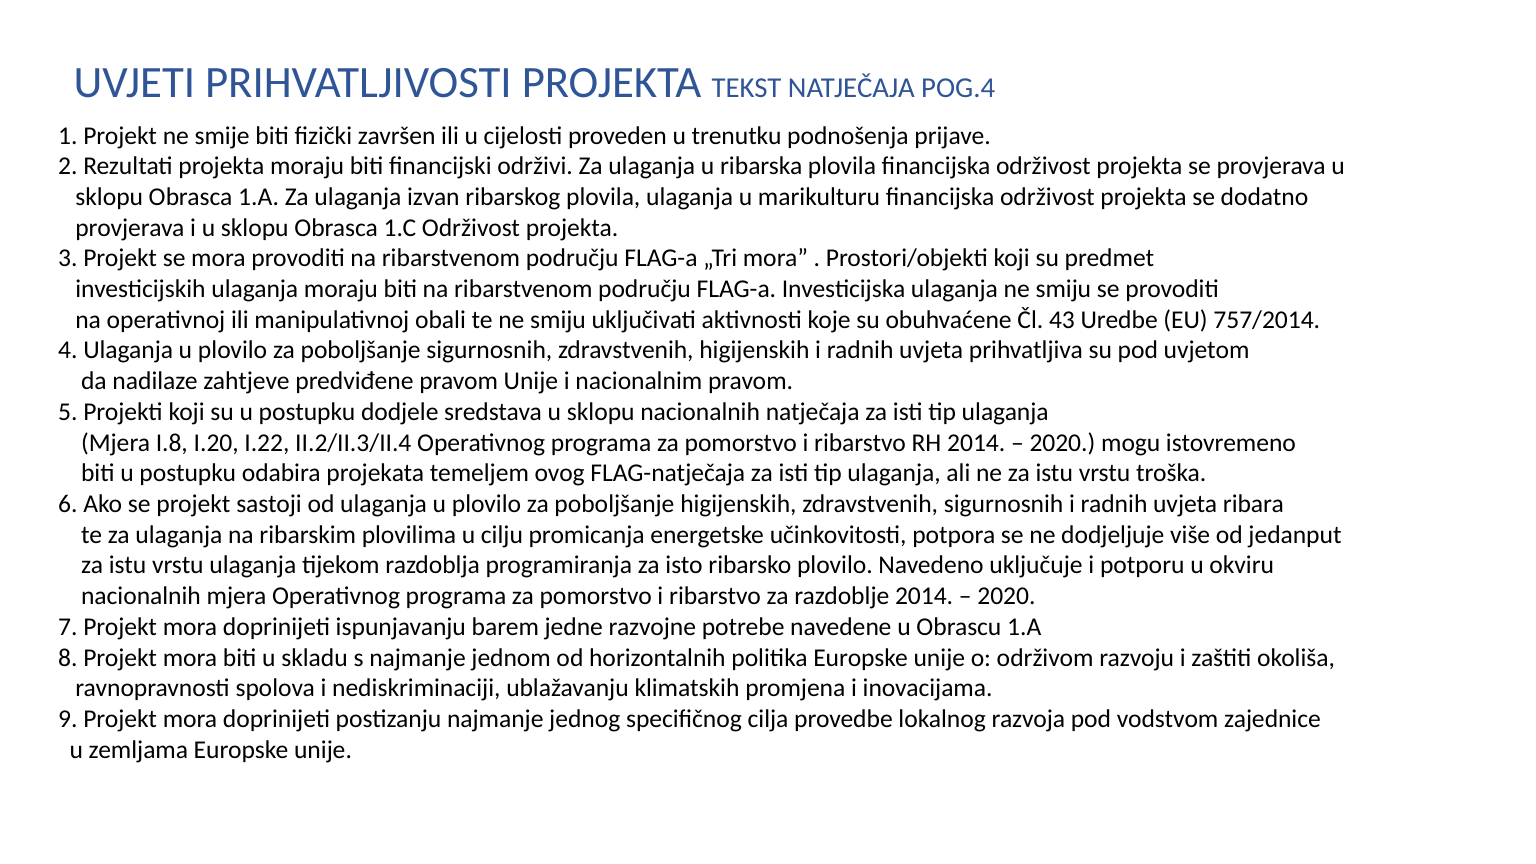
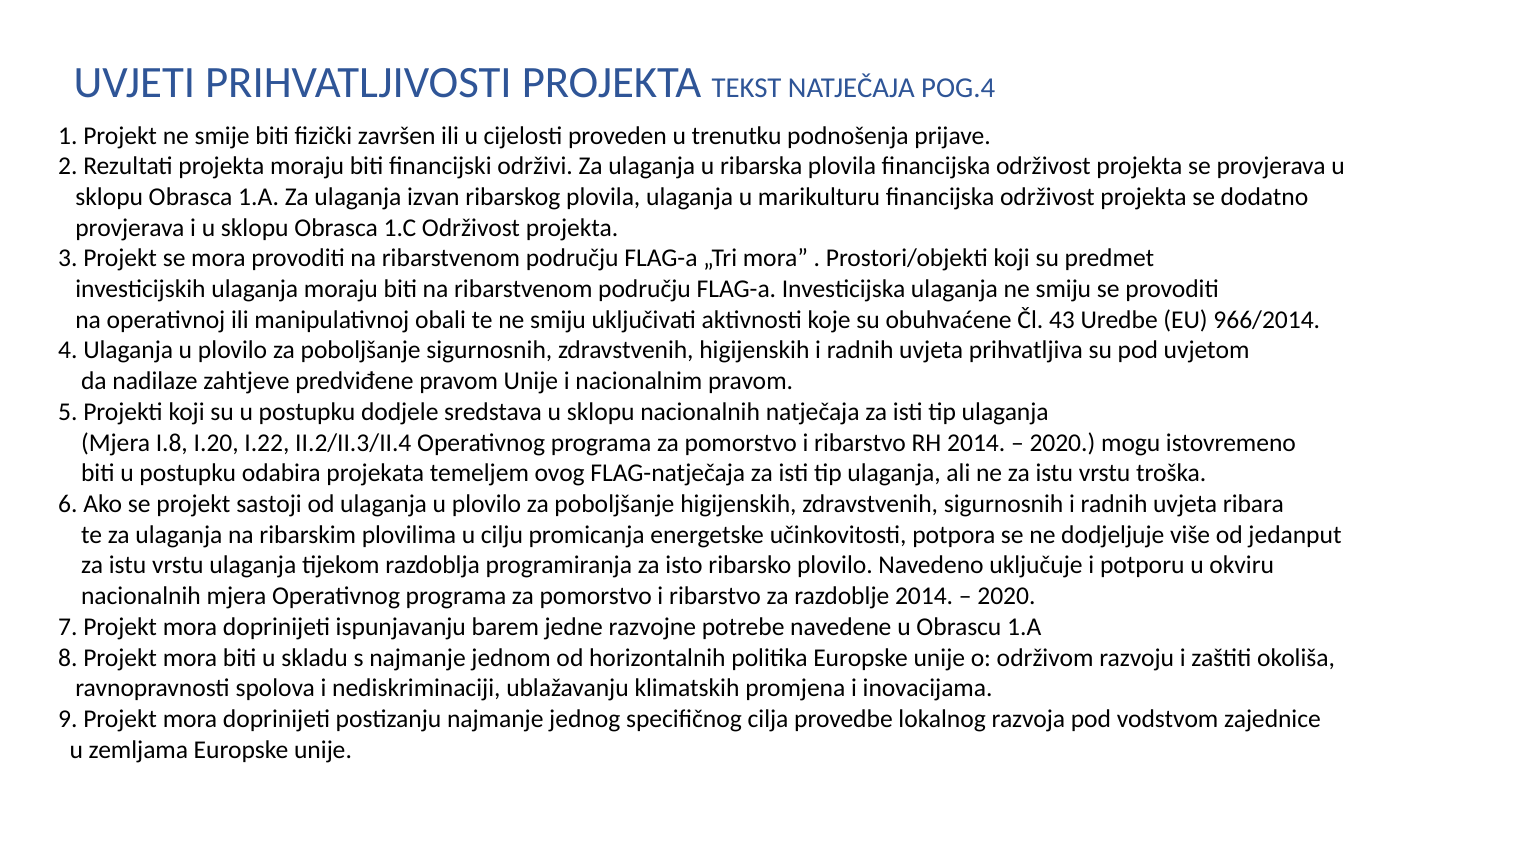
757/2014: 757/2014 -> 966/2014
